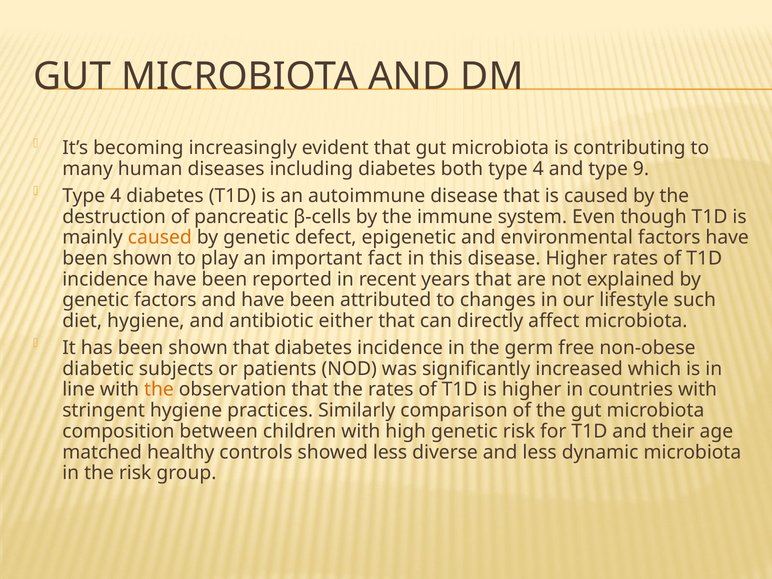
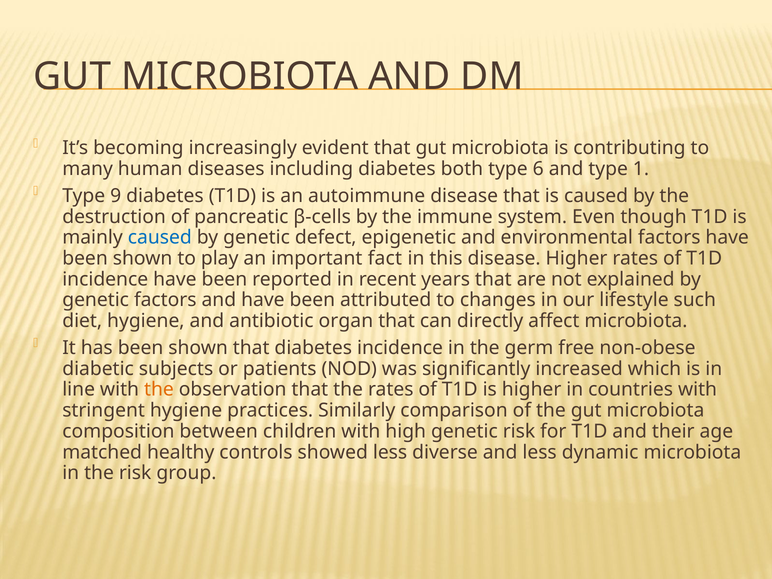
both type 4: 4 -> 6
9: 9 -> 1
4 at (116, 196): 4 -> 9
caused at (160, 238) colour: orange -> blue
either: either -> organ
